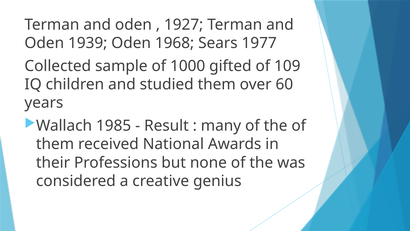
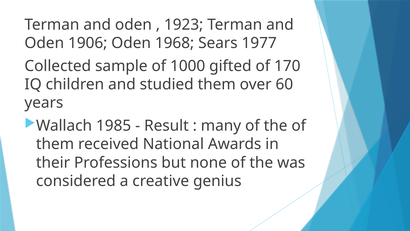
1927: 1927 -> 1923
1939: 1939 -> 1906
109: 109 -> 170
